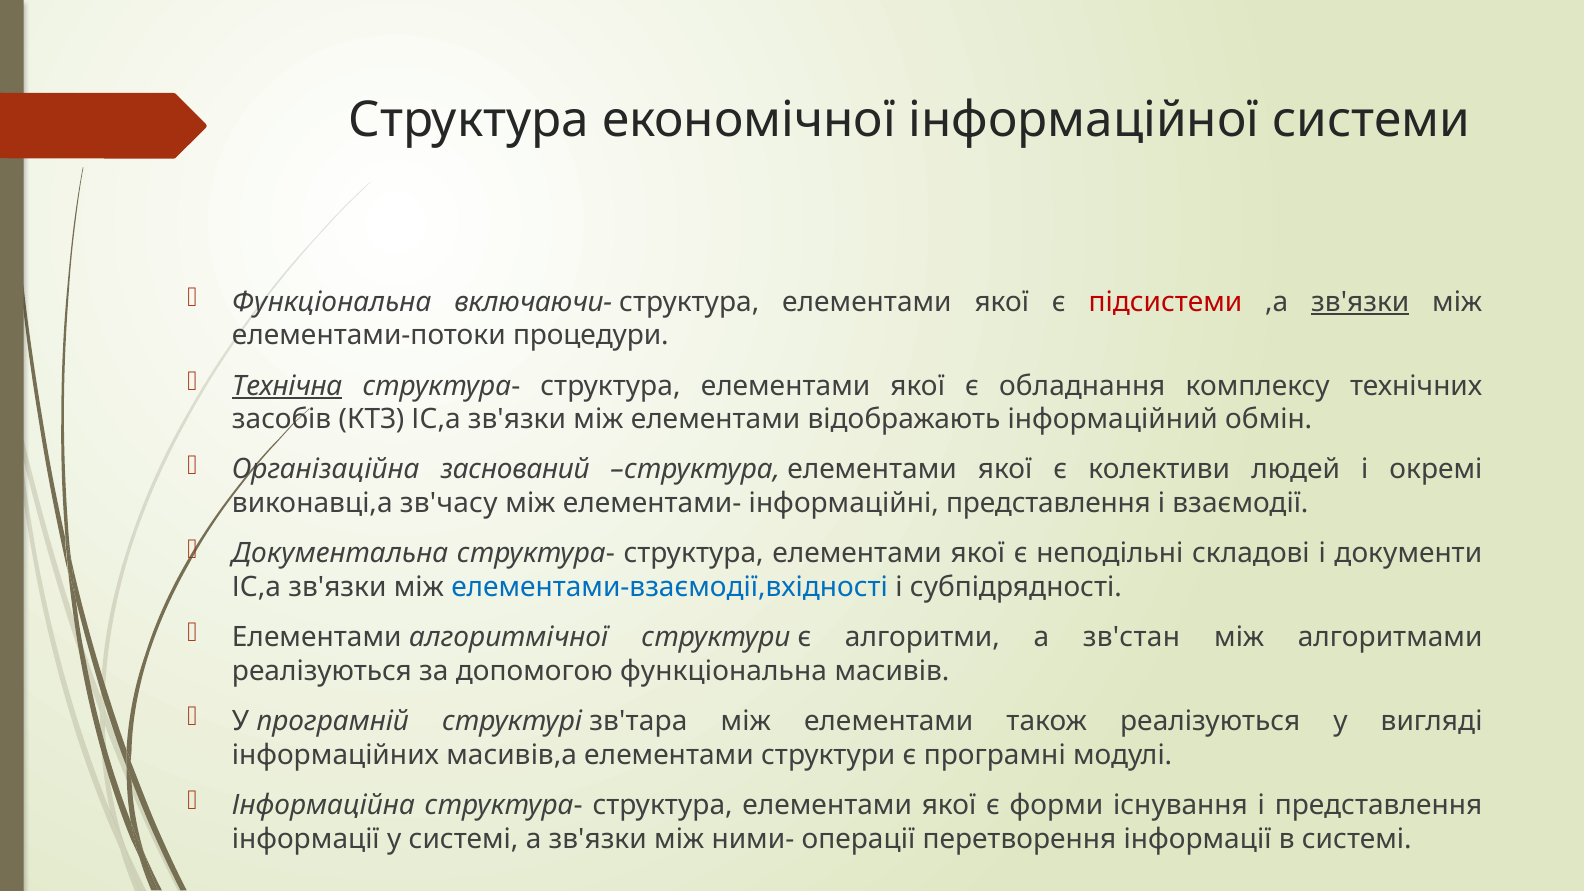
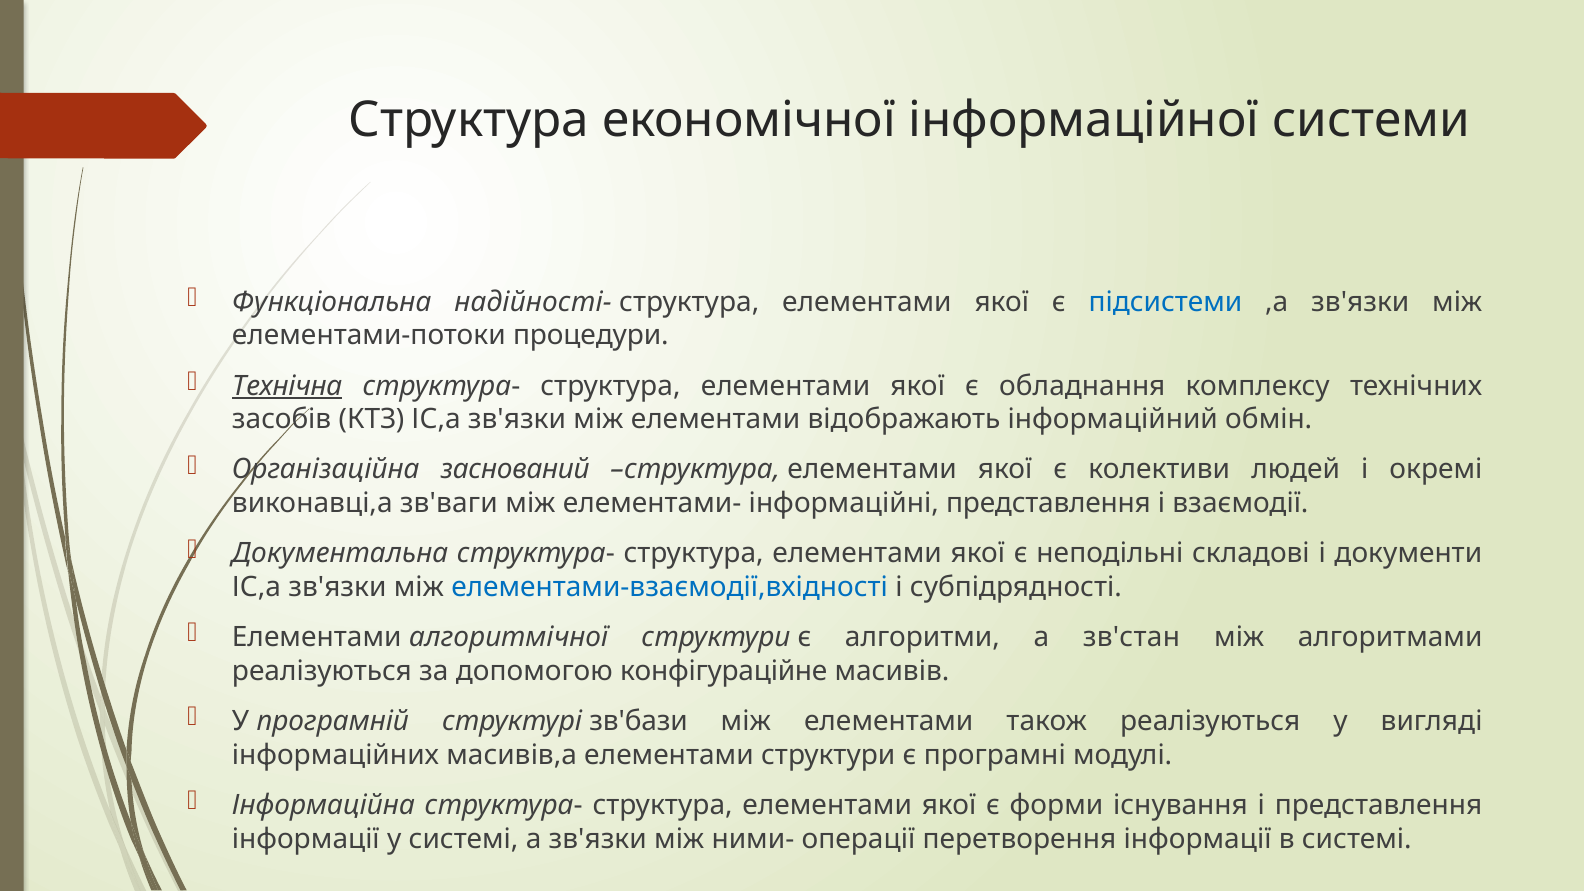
включаючи-: включаючи- -> надійності-
підсистеми colour: red -> blue
зв'язки at (1360, 302) underline: present -> none
зв'часу: зв'часу -> зв'ваги
допомогою функціональна: функціональна -> конфігураційне
зв'тара: зв'тара -> зв'бази
